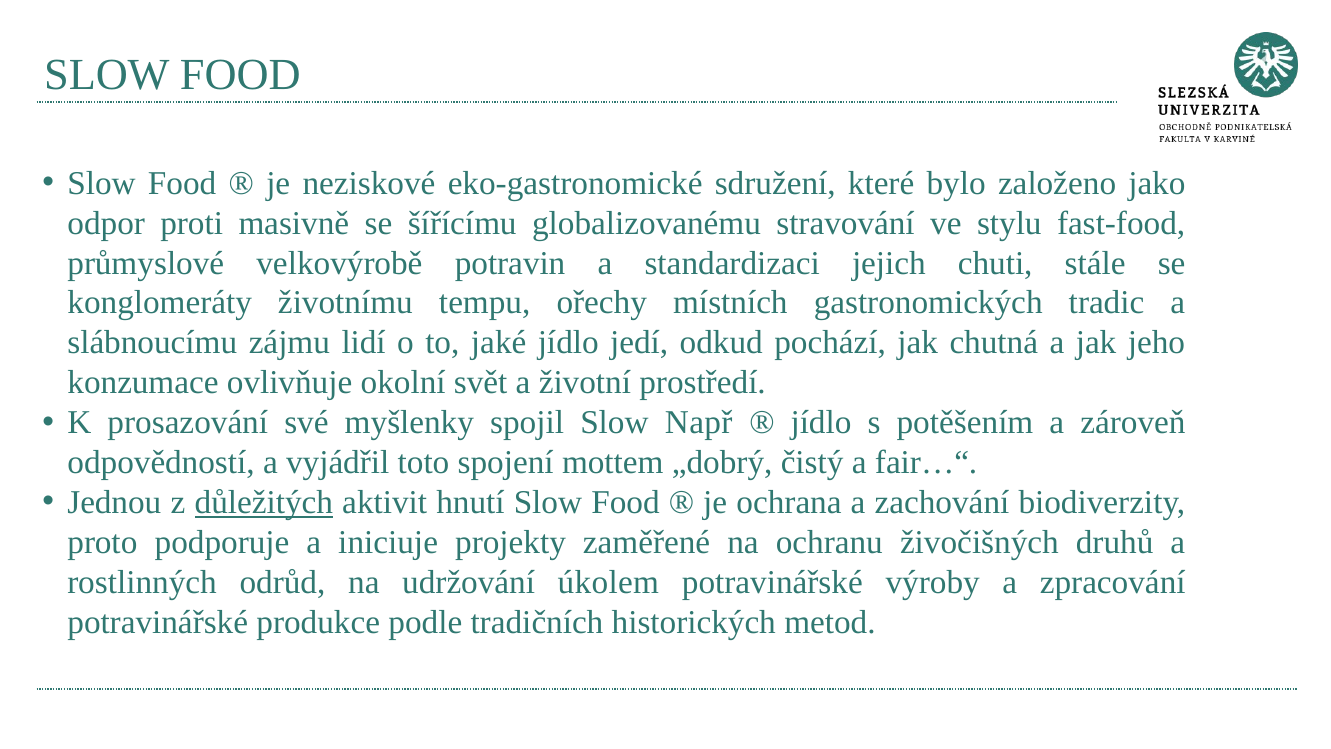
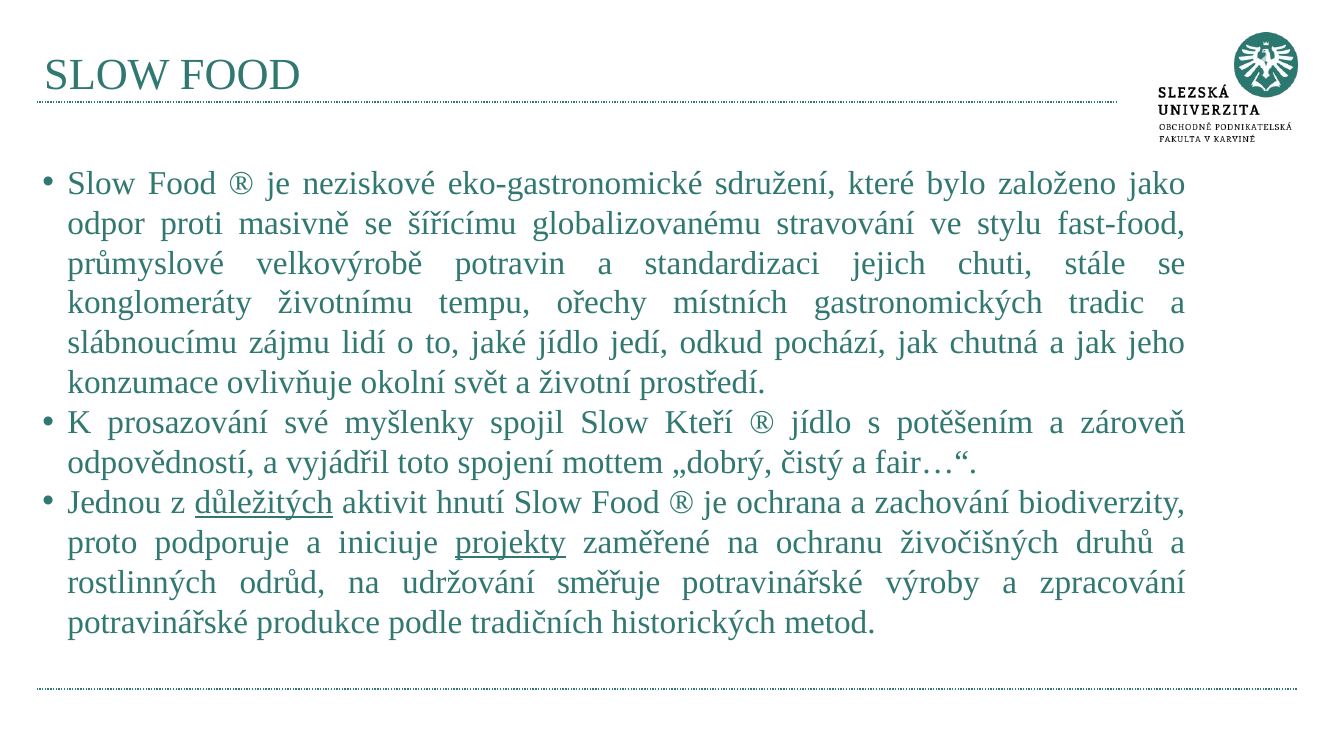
Např: Např -> Kteří
projekty underline: none -> present
úkolem: úkolem -> směřuje
